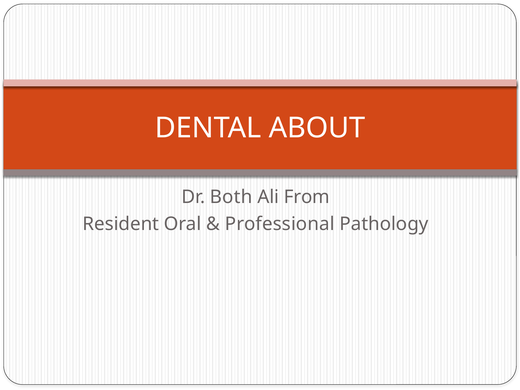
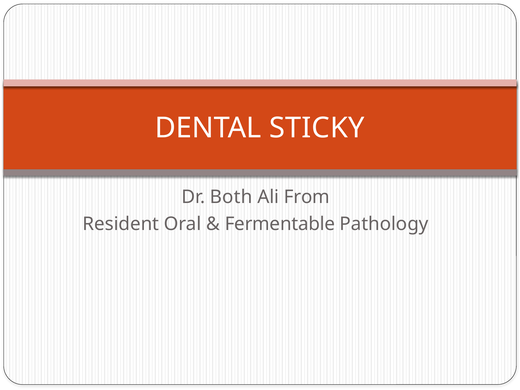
ABOUT: ABOUT -> STICKY
Professional: Professional -> Fermentable
